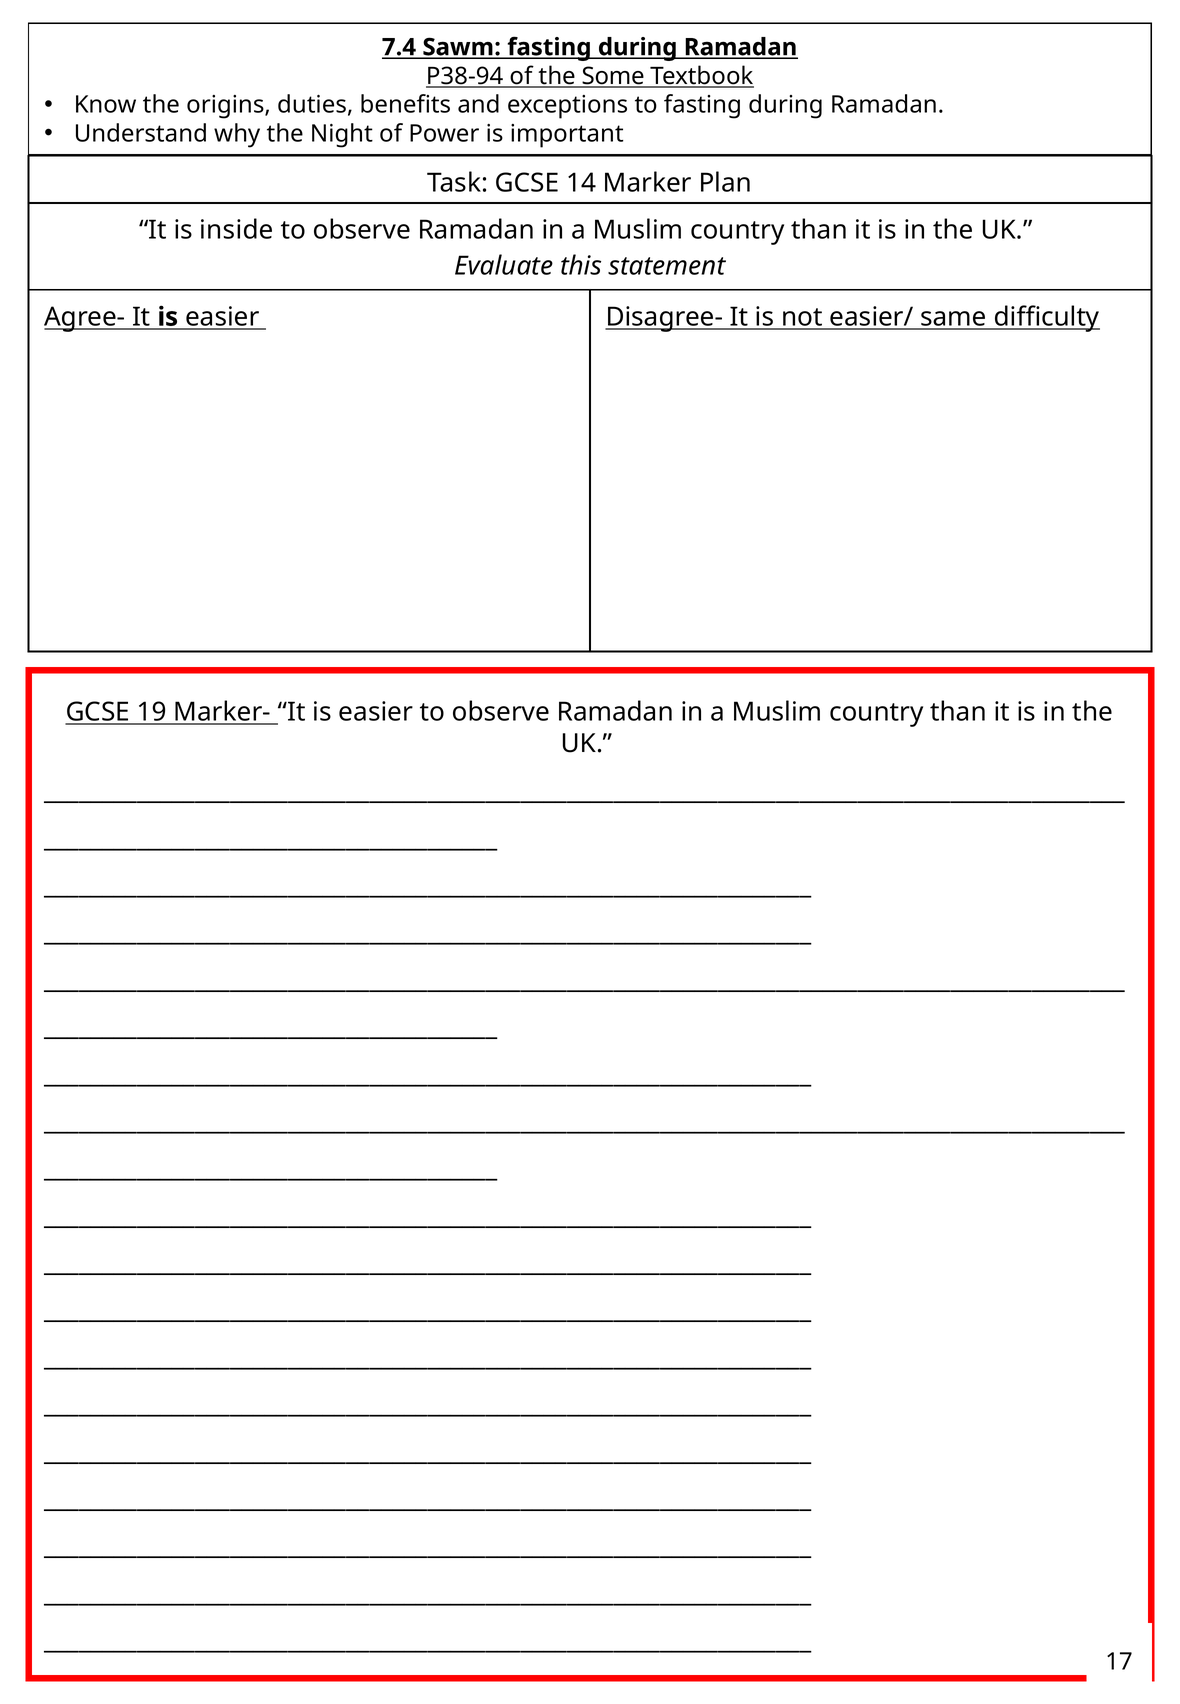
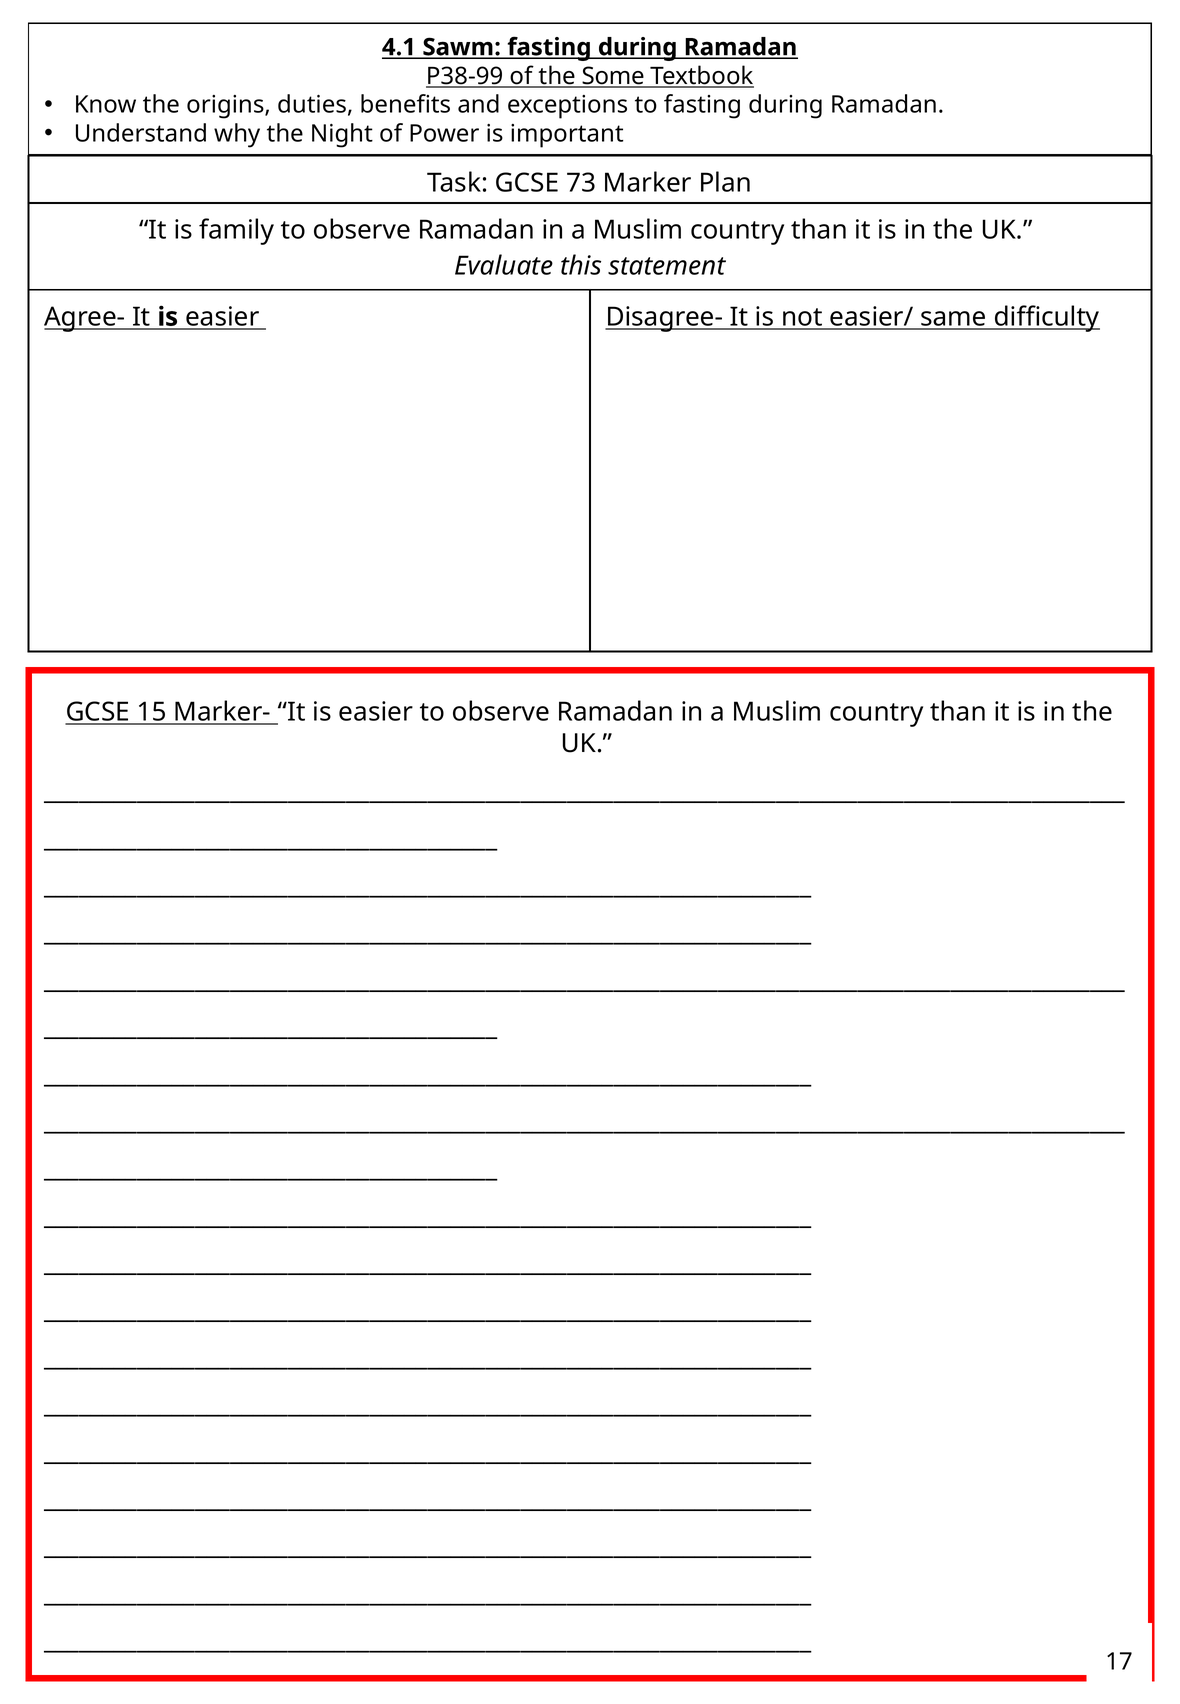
7.4: 7.4 -> 4.1
P38-94: P38-94 -> P38-99
14: 14 -> 73
inside: inside -> family
19: 19 -> 15
